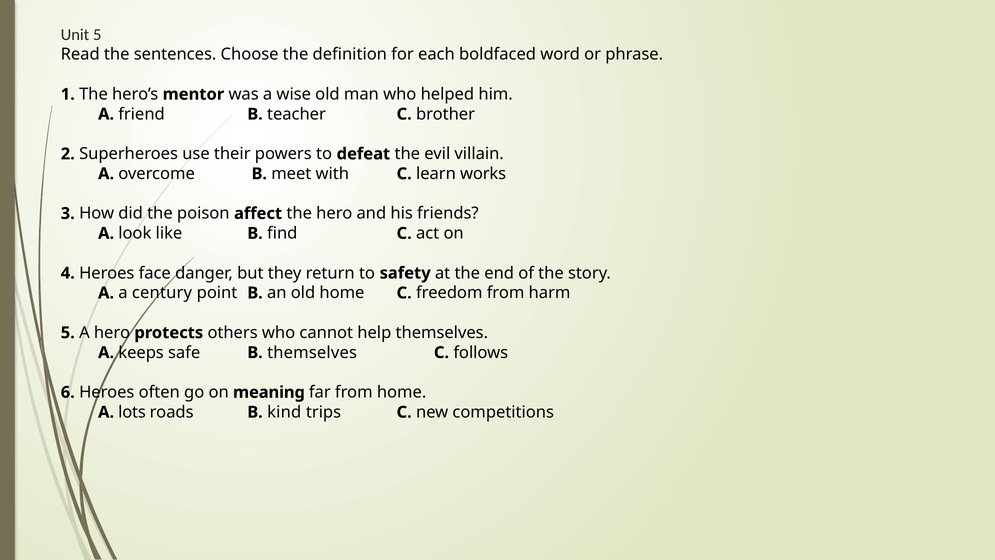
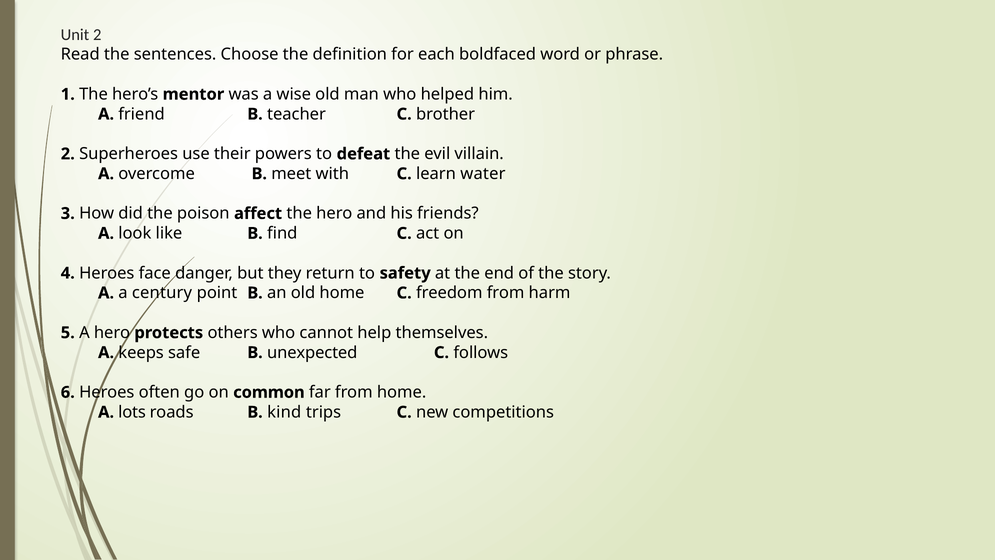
Unit 5: 5 -> 2
works: works -> water
B themselves: themselves -> unexpected
meaning: meaning -> common
